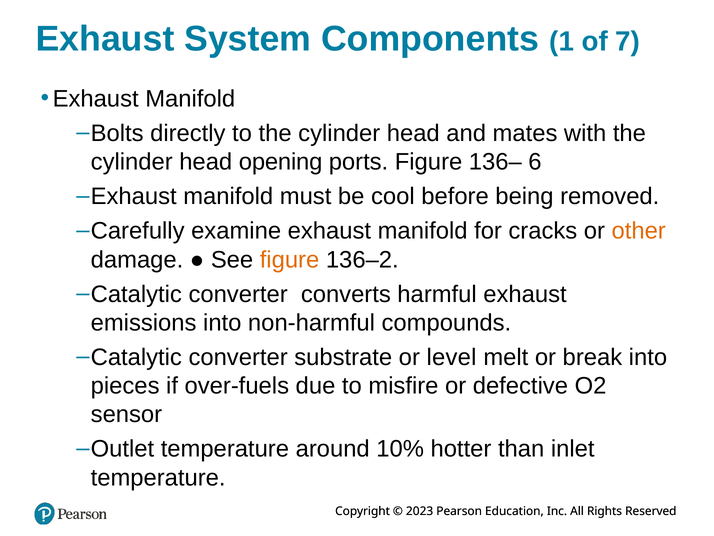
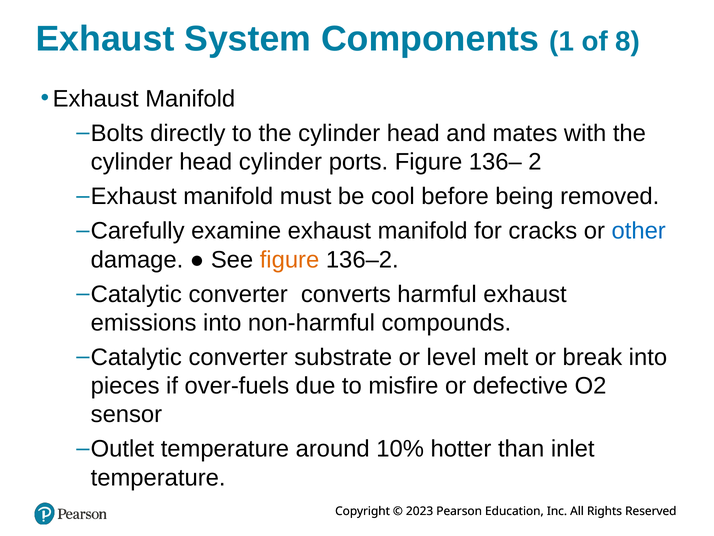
7: 7 -> 8
head opening: opening -> cylinder
6: 6 -> 2
other colour: orange -> blue
